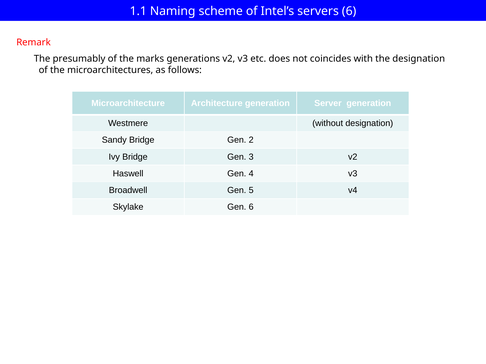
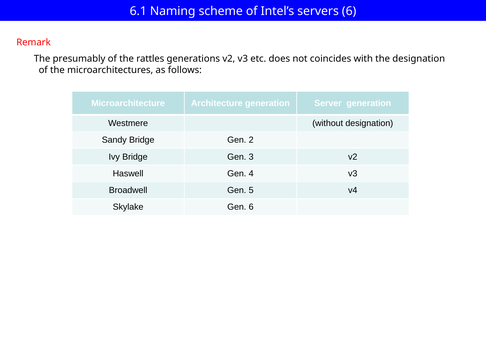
1.1: 1.1 -> 6.1
marks: marks -> rattles
